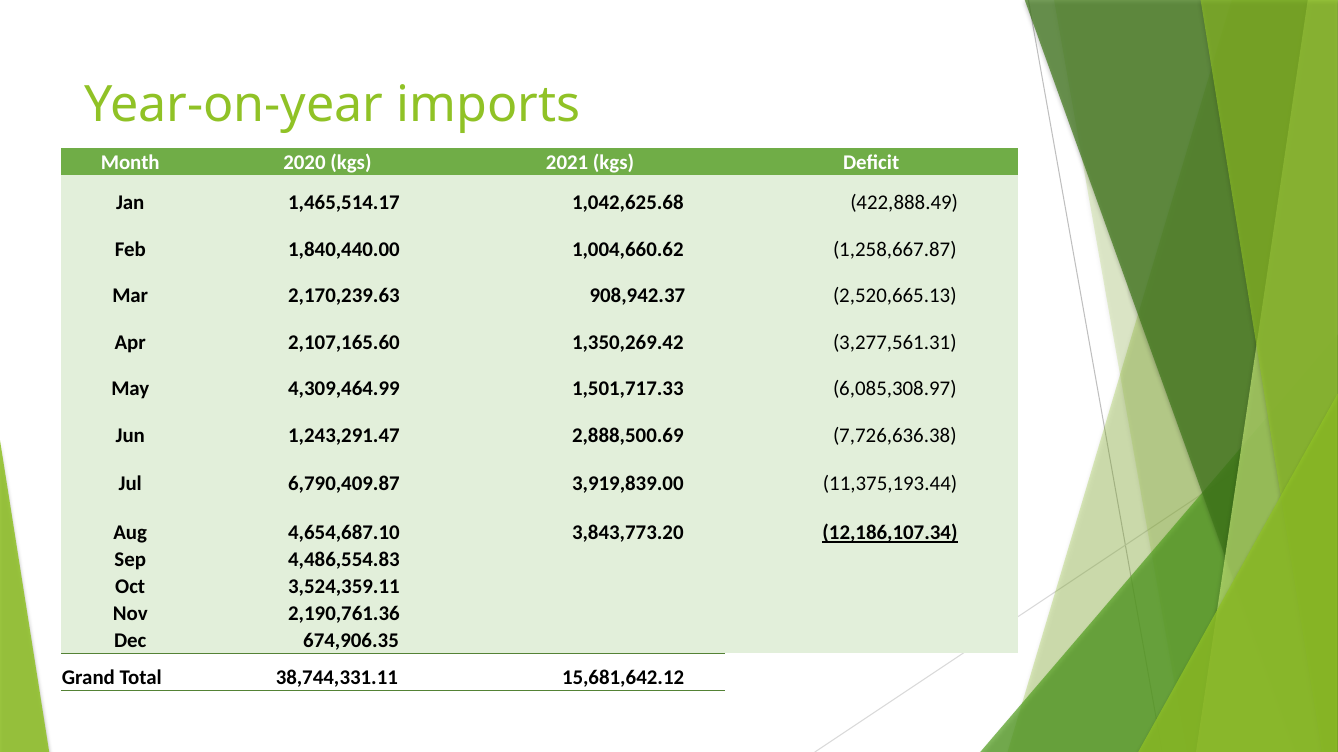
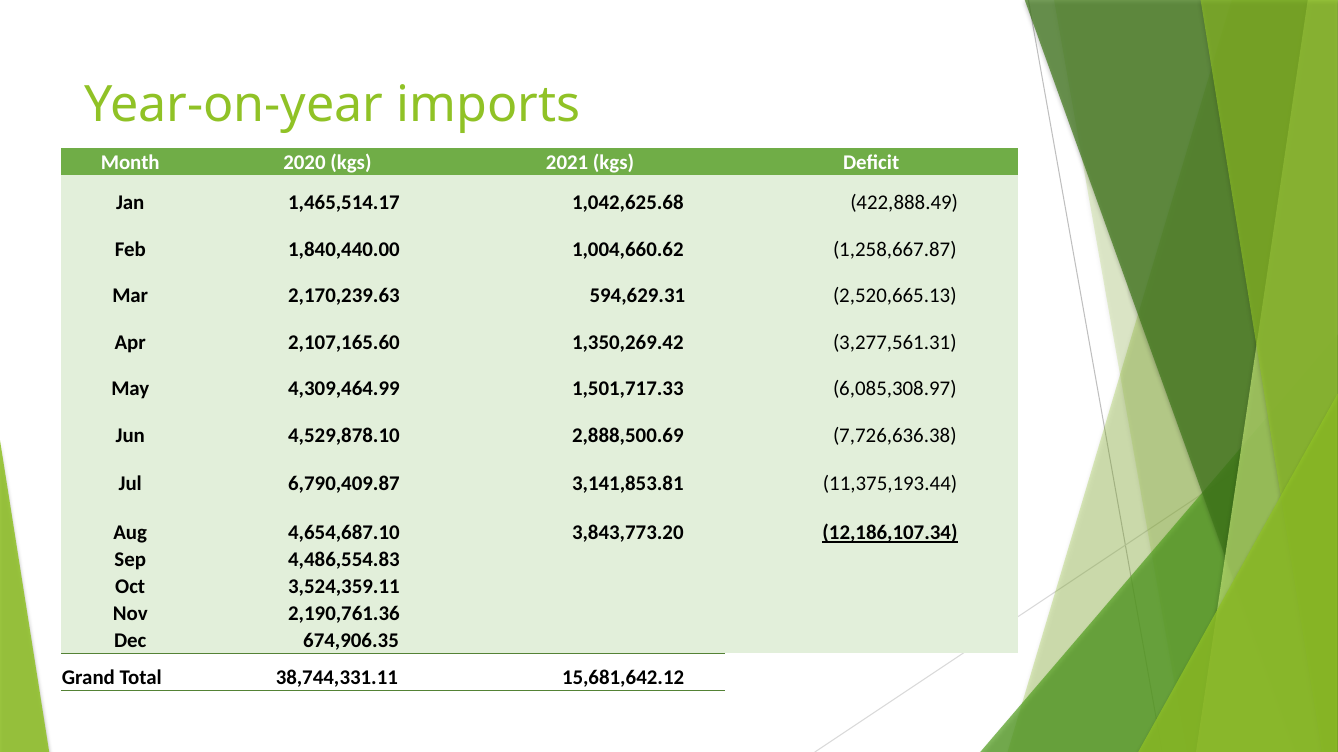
908,942.37: 908,942.37 -> 594,629.31
1,243,291.47: 1,243,291.47 -> 4,529,878.10
3,919,839.00: 3,919,839.00 -> 3,141,853.81
